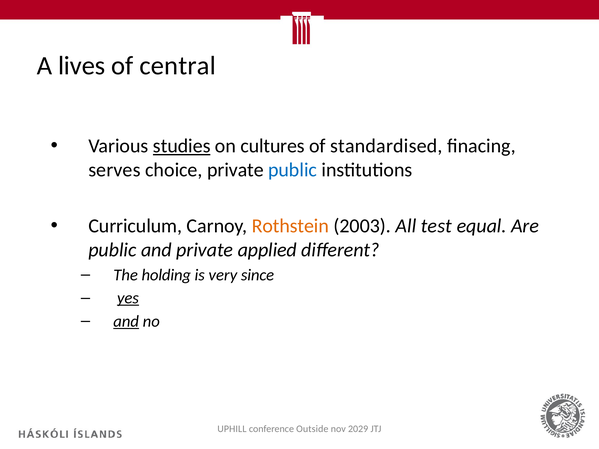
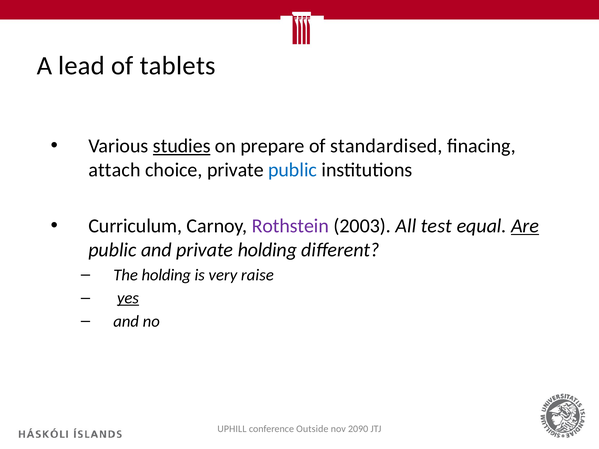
lives: lives -> lead
central: central -> tablets
cultures: cultures -> prepare
serves: serves -> attach
Rothstein colour: orange -> purple
Are underline: none -> present
private applied: applied -> holding
since: since -> raise
and at (126, 322) underline: present -> none
2029: 2029 -> 2090
